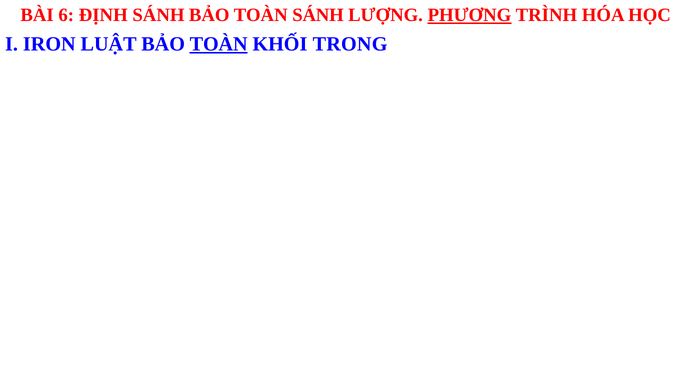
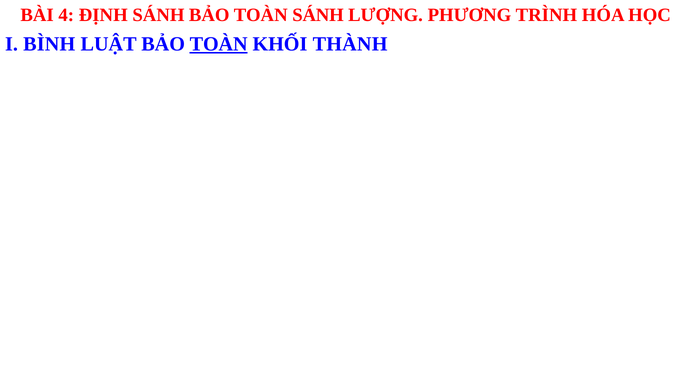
6: 6 -> 4
PHƯƠNG underline: present -> none
IRON: IRON -> BÌNH
TRONG: TRONG -> THÀNH
